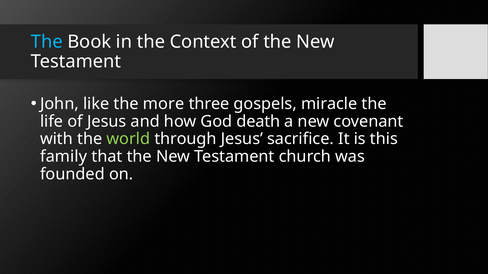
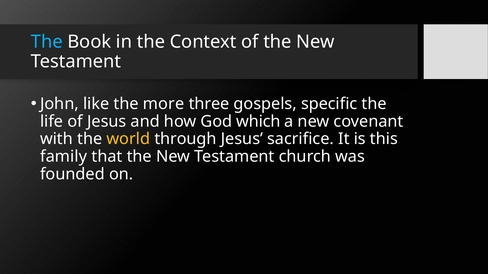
miracle: miracle -> specific
death: death -> which
world colour: light green -> yellow
